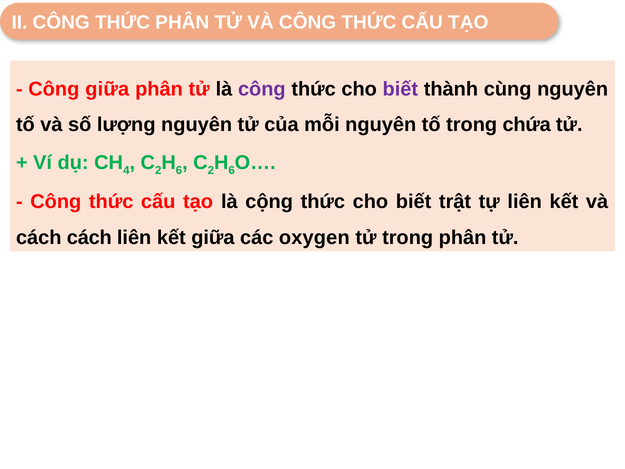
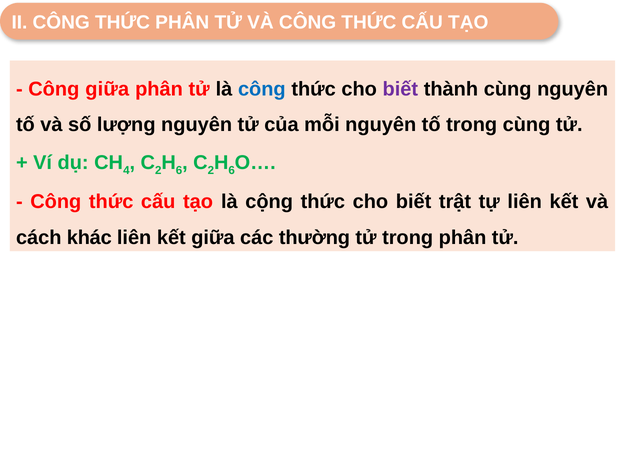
công at (262, 89) colour: purple -> blue
trong chứa: chứa -> cùng
cách cách: cách -> khác
oxygen: oxygen -> thường
